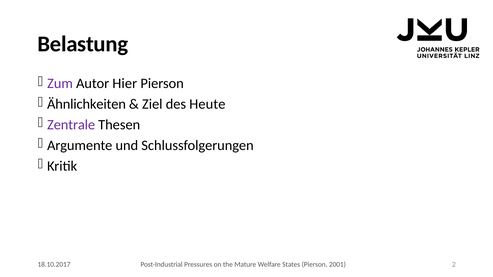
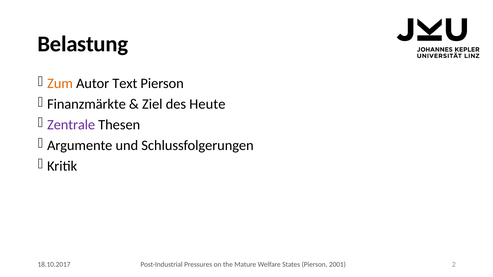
Zum colour: purple -> orange
Hier: Hier -> Text
Ähnlichkeiten: Ähnlichkeiten -> Finanzmärkte
